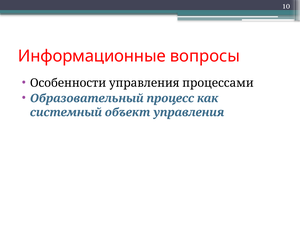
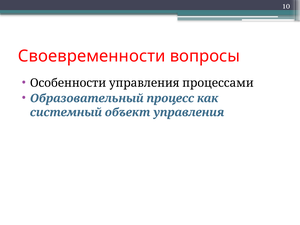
Информационные: Информационные -> Своевременности
